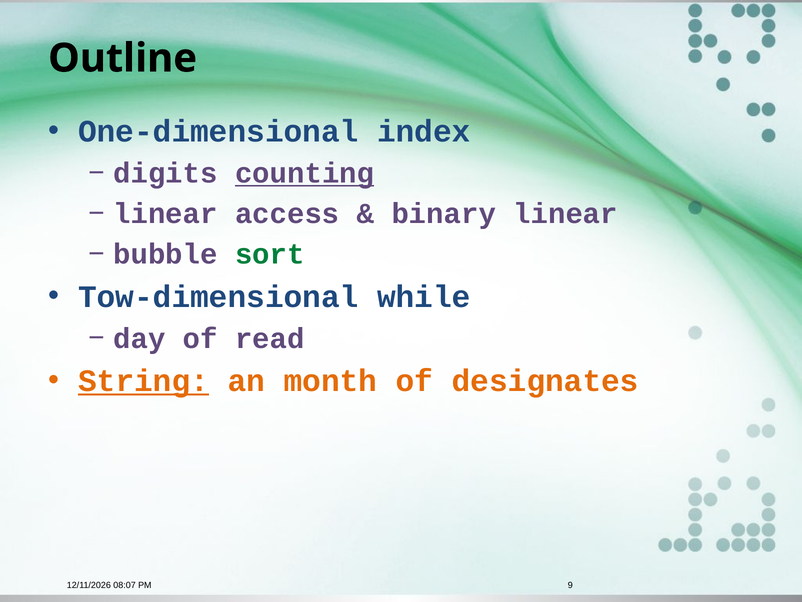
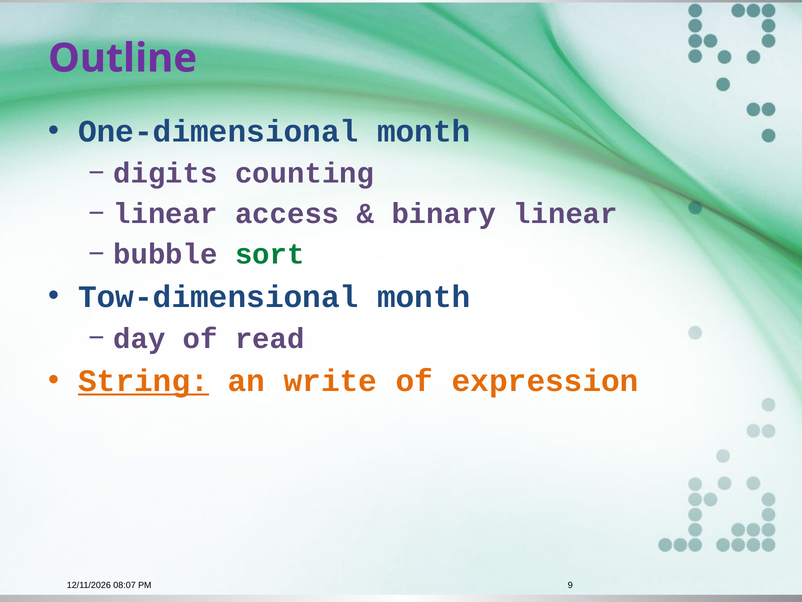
Outline colour: black -> purple
One-dimensional index: index -> month
counting underline: present -> none
Tow-dimensional while: while -> month
month: month -> write
designates: designates -> expression
